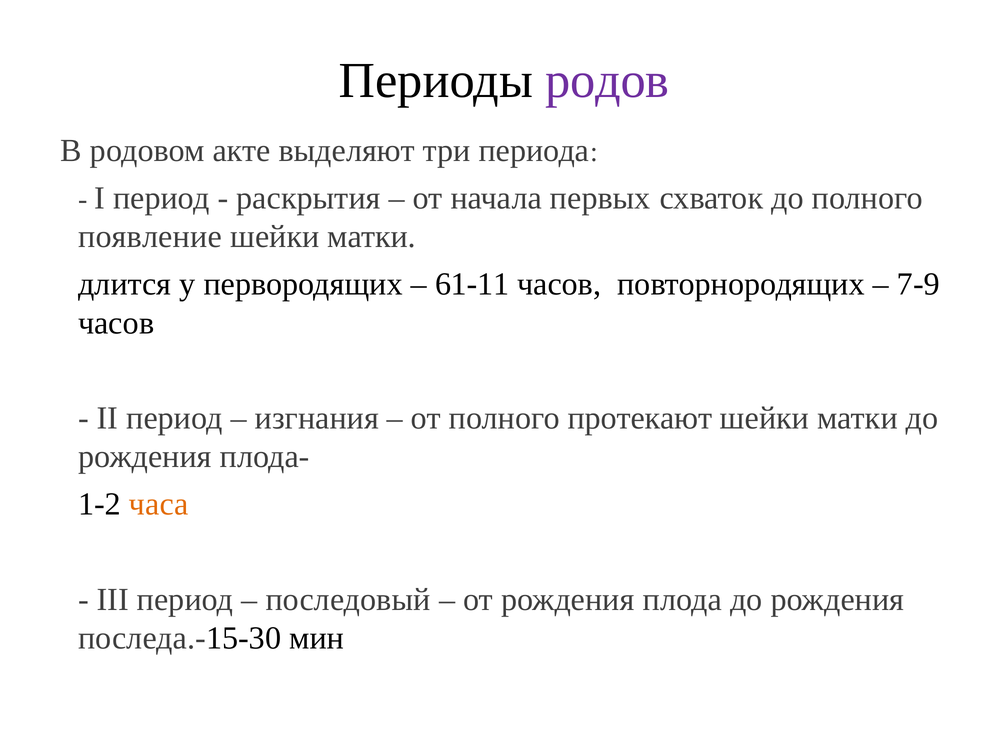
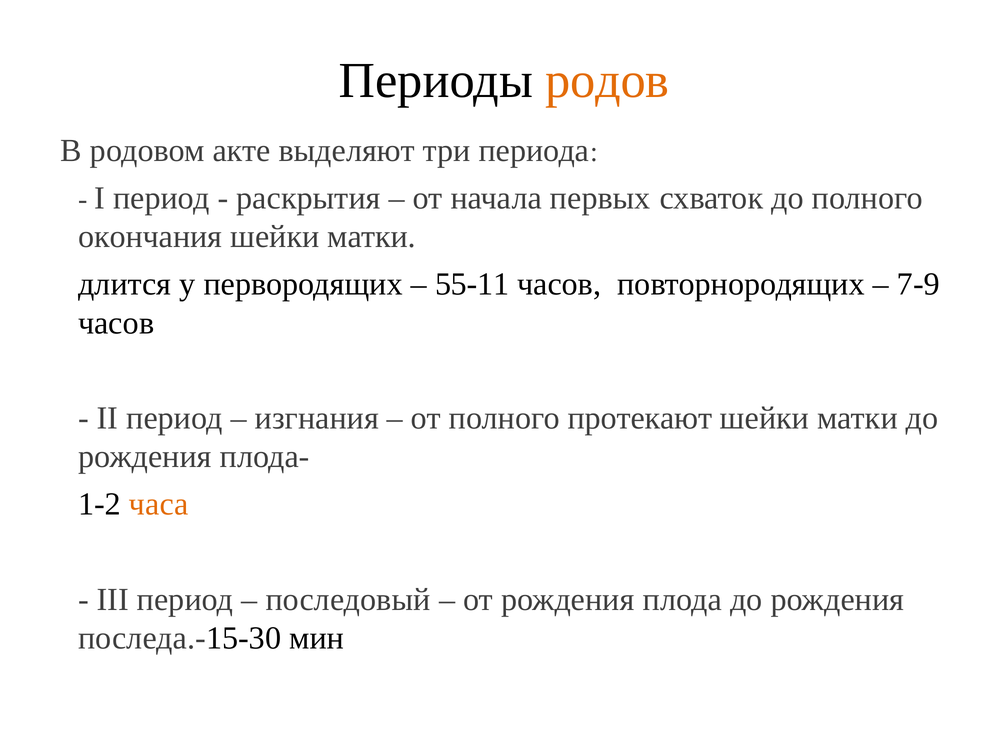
родов colour: purple -> orange
появление: появление -> окончания
61-11: 61-11 -> 55-11
